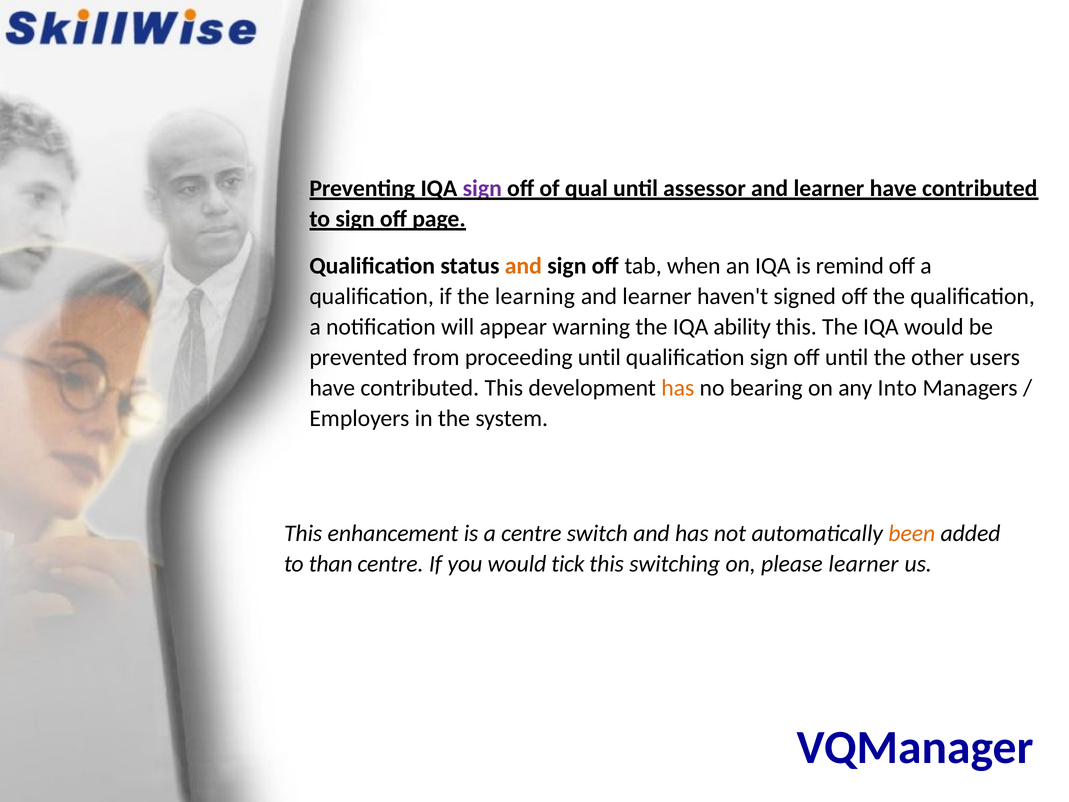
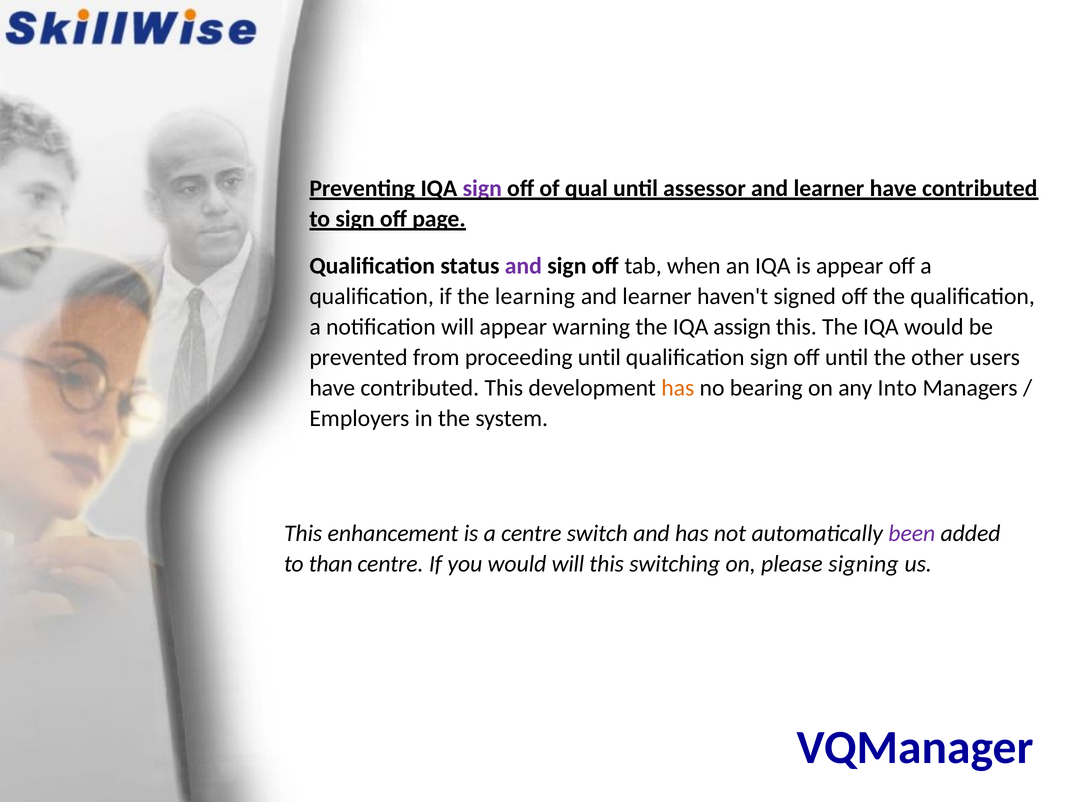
and at (523, 266) colour: orange -> purple
is remind: remind -> appear
ability: ability -> assign
been colour: orange -> purple
would tick: tick -> will
please learner: learner -> signing
